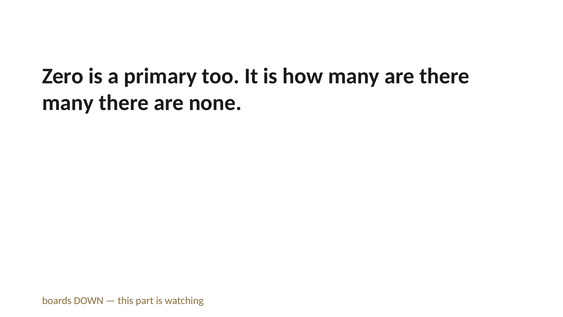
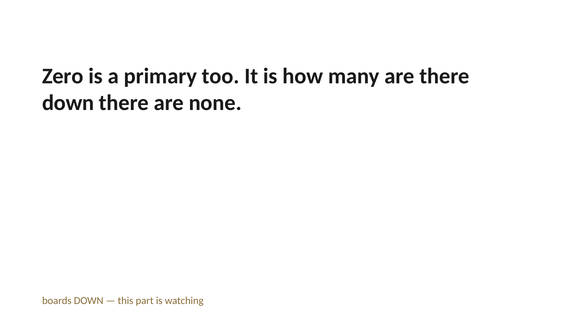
many at (68, 103): many -> down
